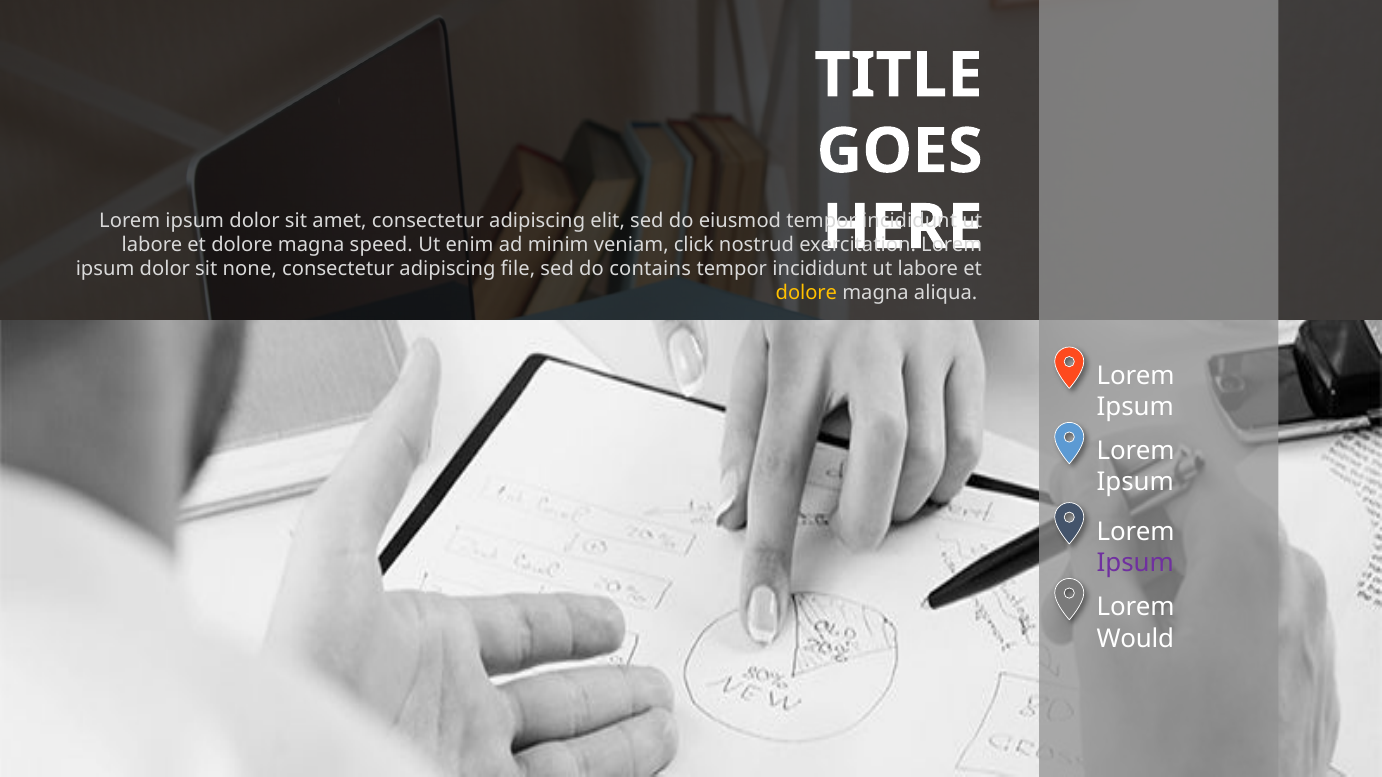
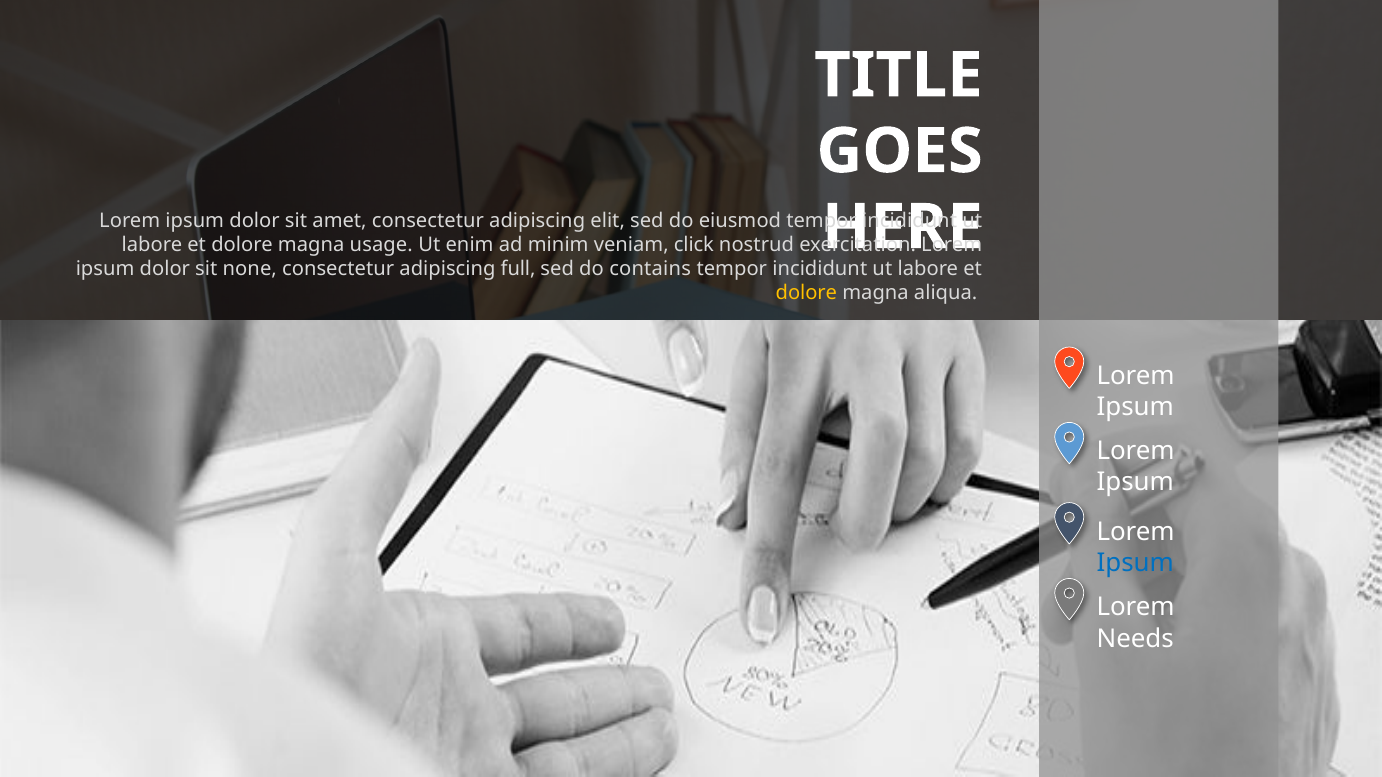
speed: speed -> usage
file: file -> full
Ipsum at (1135, 563) colour: purple -> blue
Would: Would -> Needs
